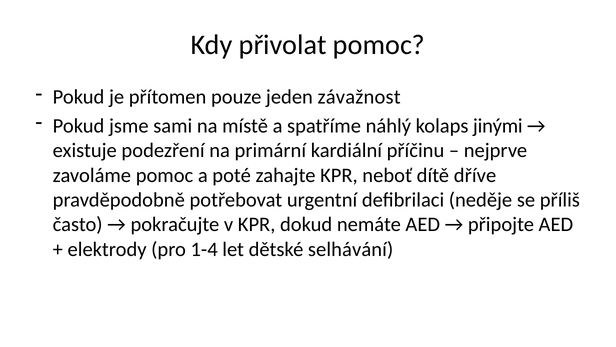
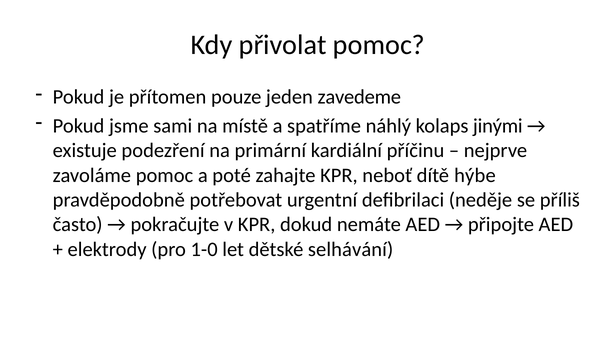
závažnost: závažnost -> zavedeme
dříve: dříve -> hýbe
1-4: 1-4 -> 1-0
